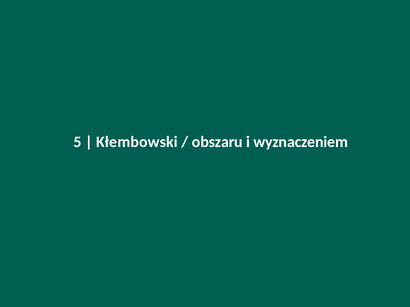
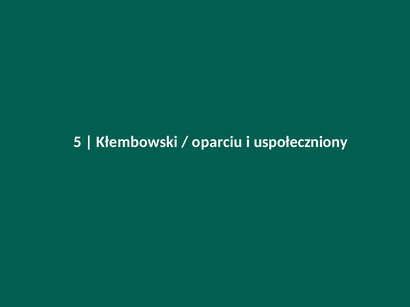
obszaru: obszaru -> oparciu
wyznaczeniem: wyznaczeniem -> uspołeczniony
